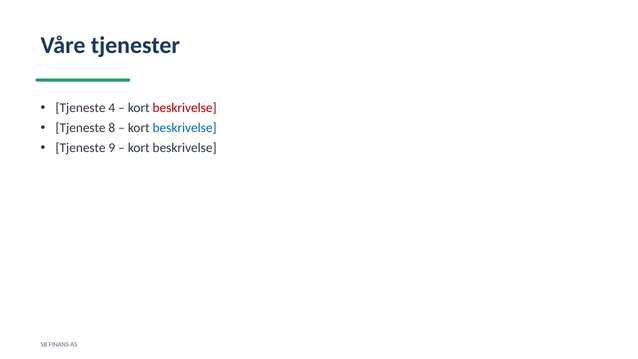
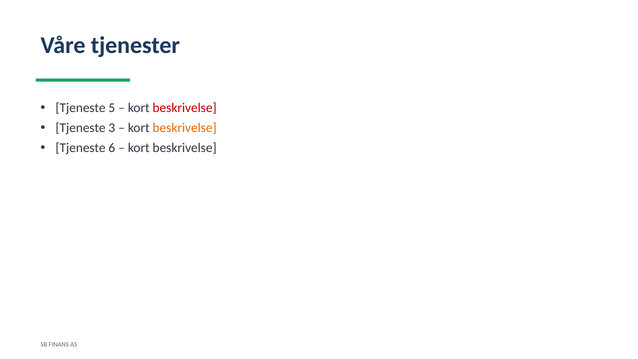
4: 4 -> 5
8: 8 -> 3
beskrivelse at (185, 128) colour: blue -> orange
9: 9 -> 6
